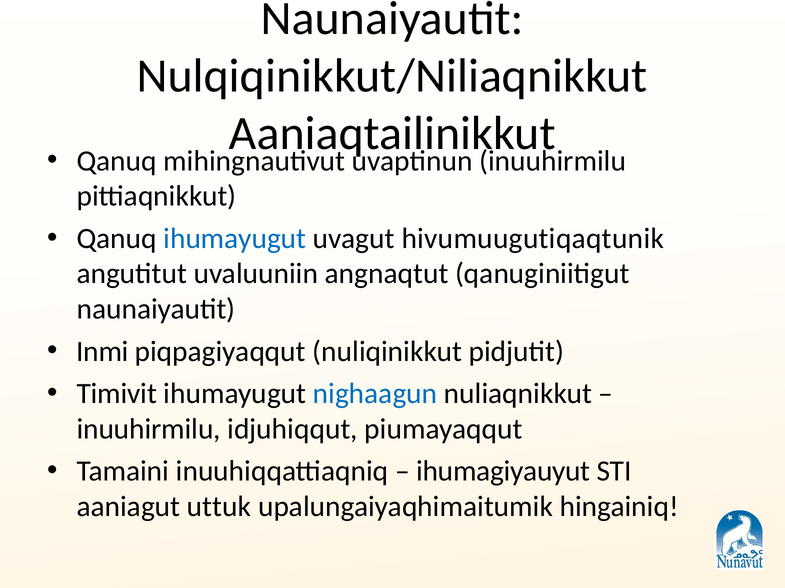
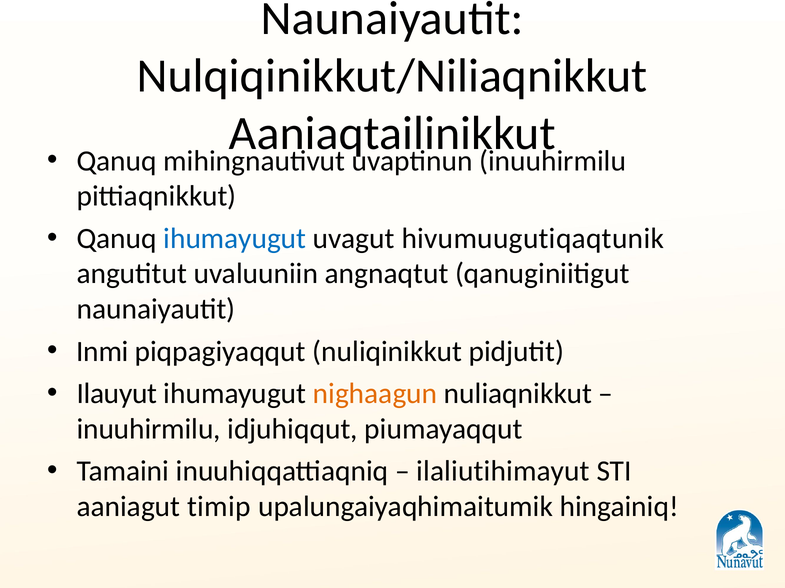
Timivit: Timivit -> Ilauyut
nighaagun colour: blue -> orange
ihumagiyauyut: ihumagiyauyut -> ilaliutihimayut
uttuk: uttuk -> timip
